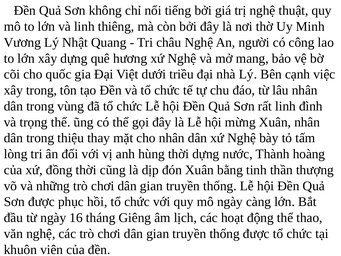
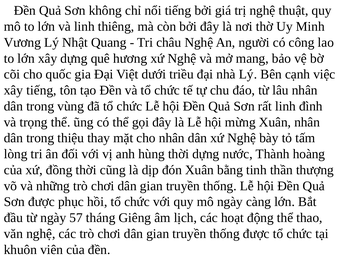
xây trong: trong -> tiếng
16: 16 -> 57
